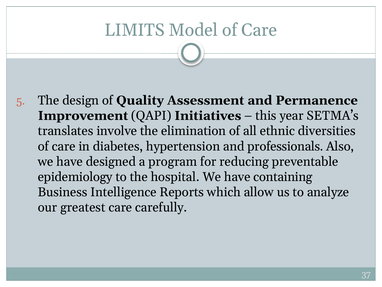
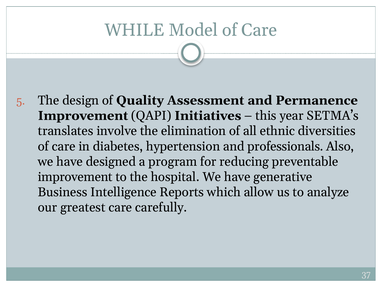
LIMITS: LIMITS -> WHILE
epidemiology at (75, 177): epidemiology -> improvement
containing: containing -> generative
